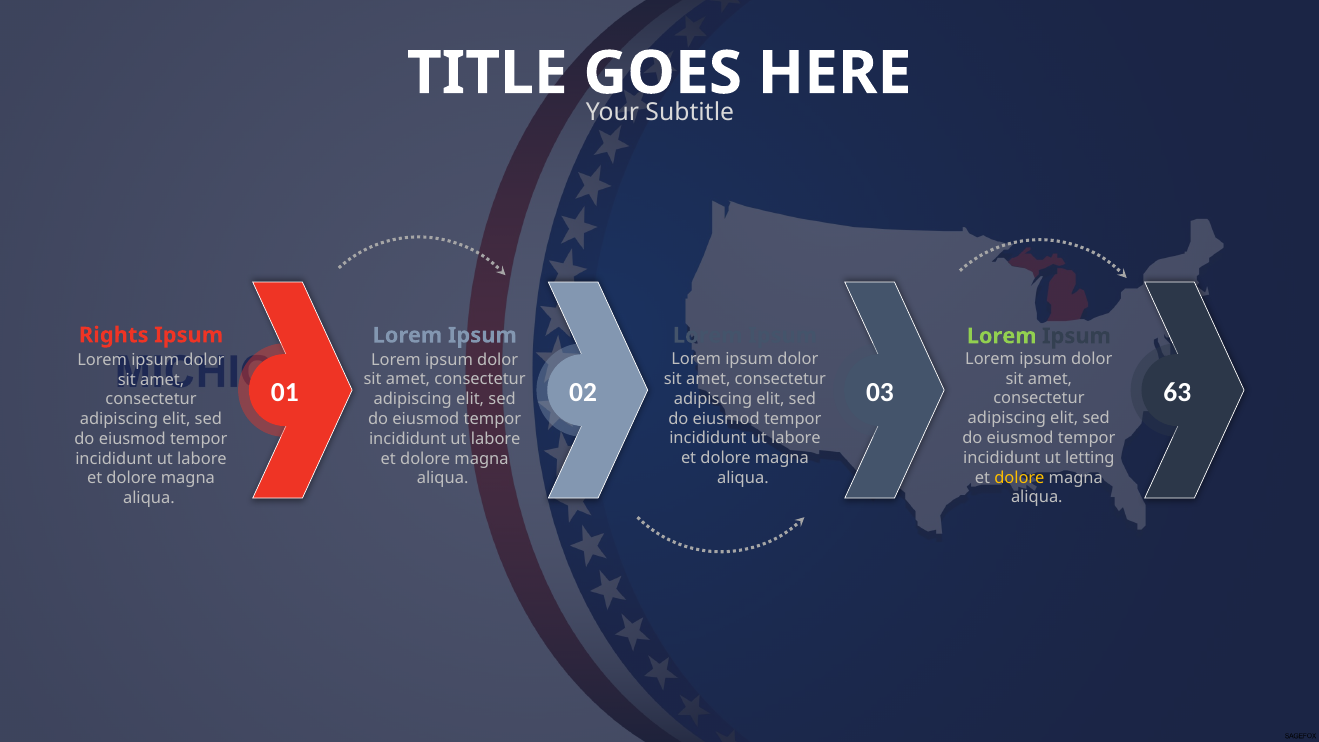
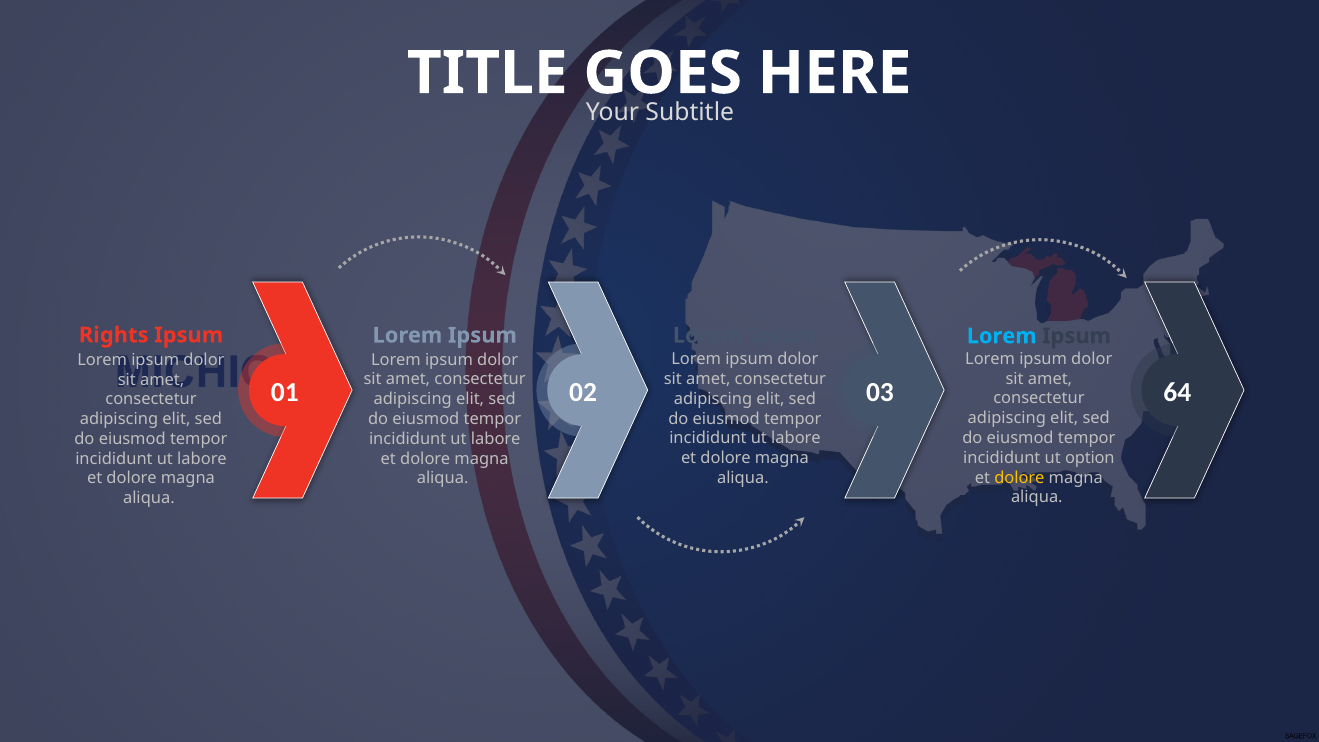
Lorem at (1002, 336) colour: light green -> light blue
63: 63 -> 64
letting: letting -> option
